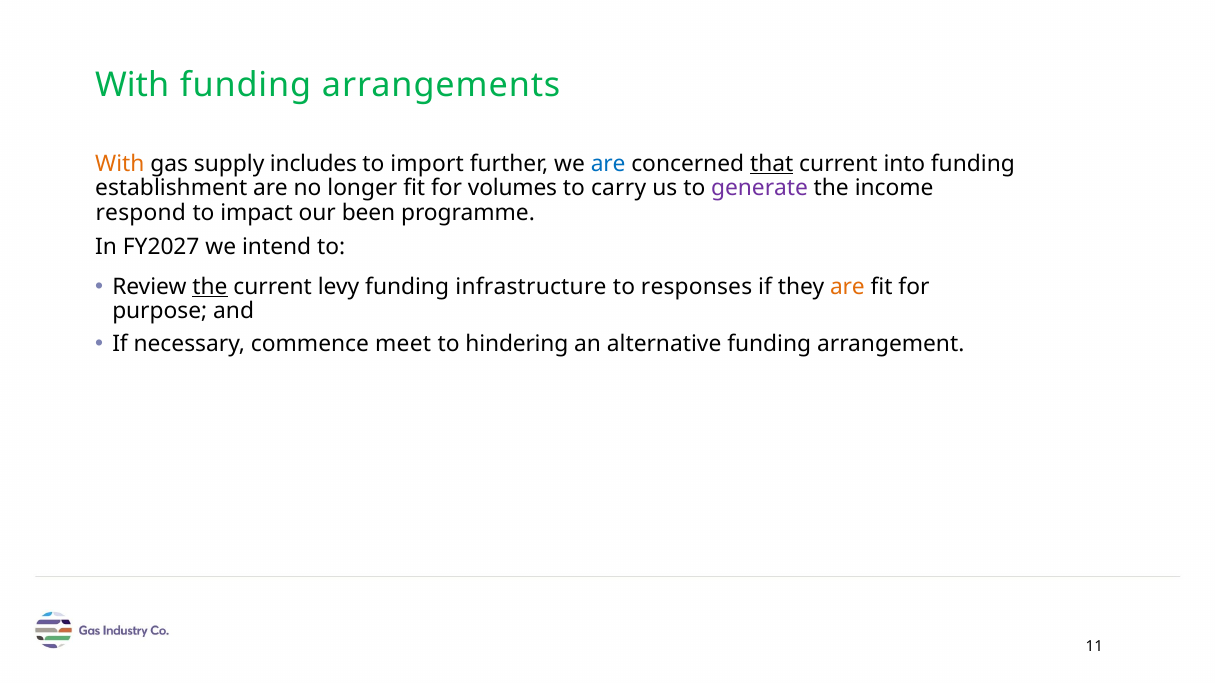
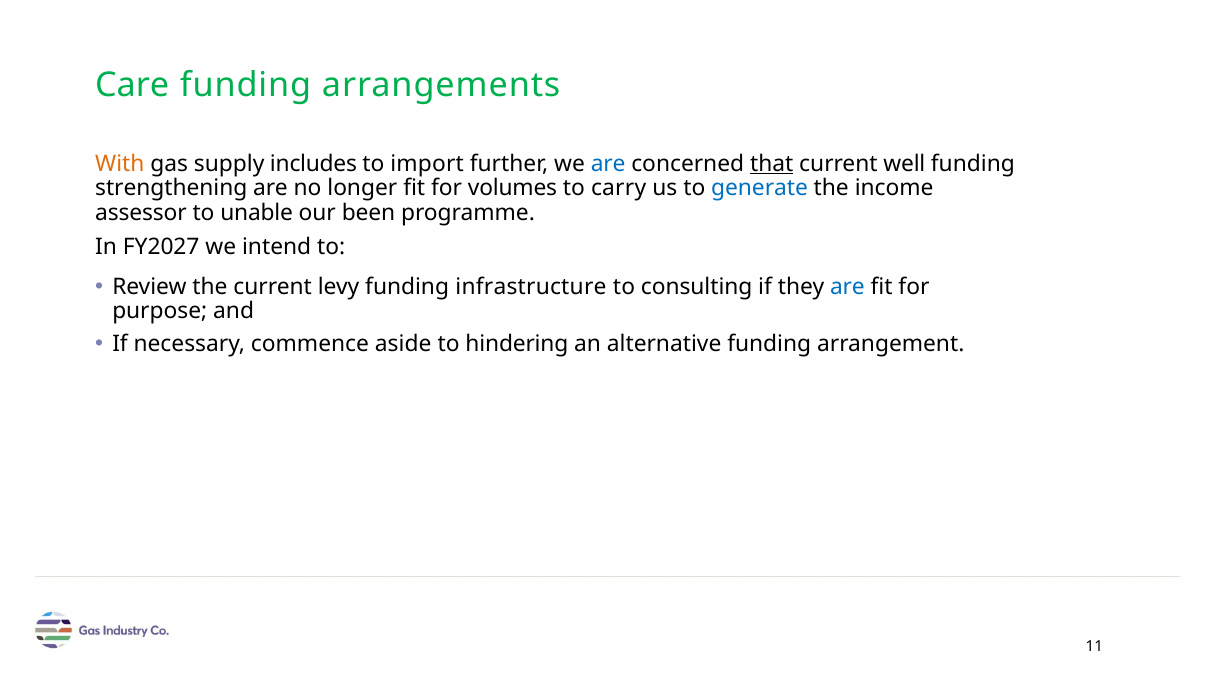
With at (132, 86): With -> Care
into: into -> well
establishment: establishment -> strengthening
generate colour: purple -> blue
respond: respond -> assessor
impact: impact -> unable
the at (210, 287) underline: present -> none
responses: responses -> consulting
are at (847, 287) colour: orange -> blue
meet: meet -> aside
